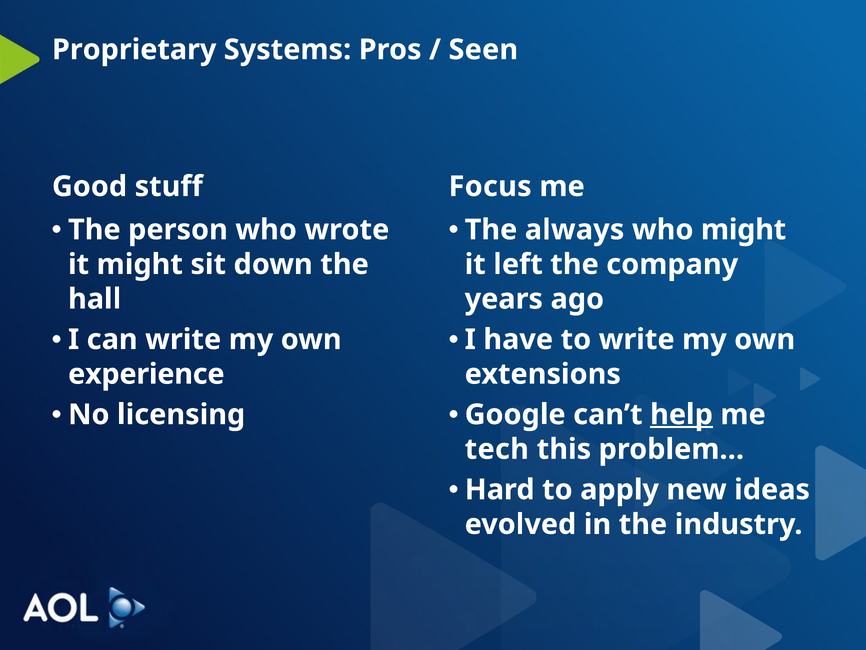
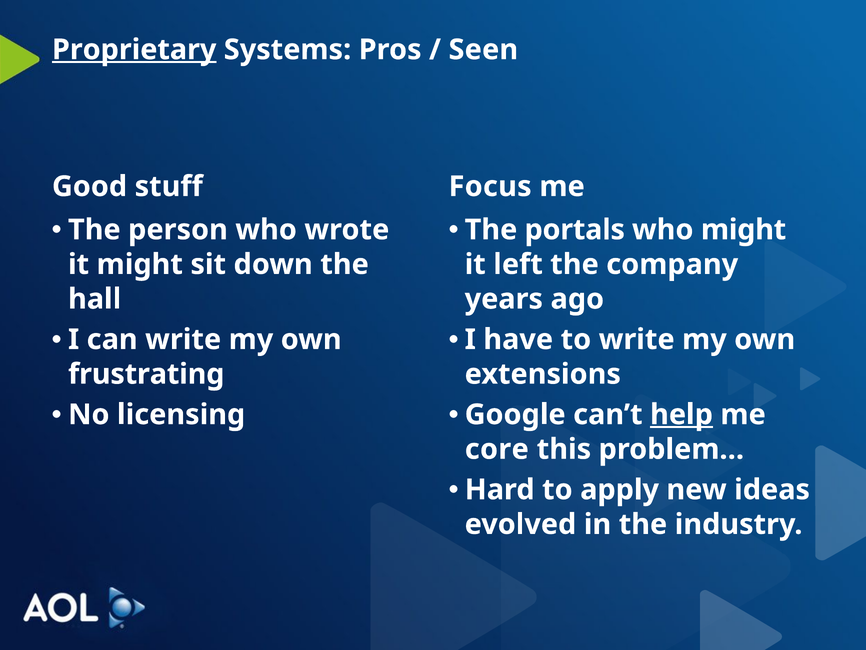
Proprietary underline: none -> present
always: always -> portals
experience: experience -> frustrating
tech: tech -> core
